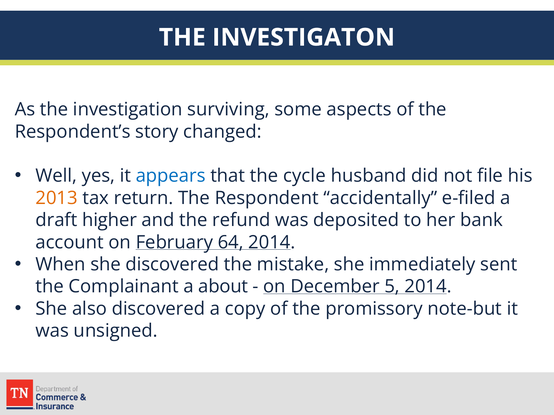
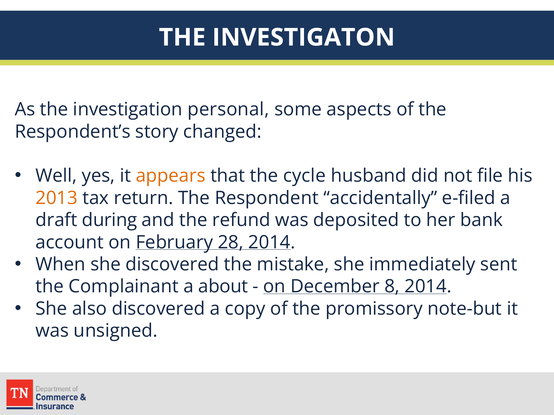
surviving: surviving -> personal
appears colour: blue -> orange
higher: higher -> during
64: 64 -> 28
5: 5 -> 8
